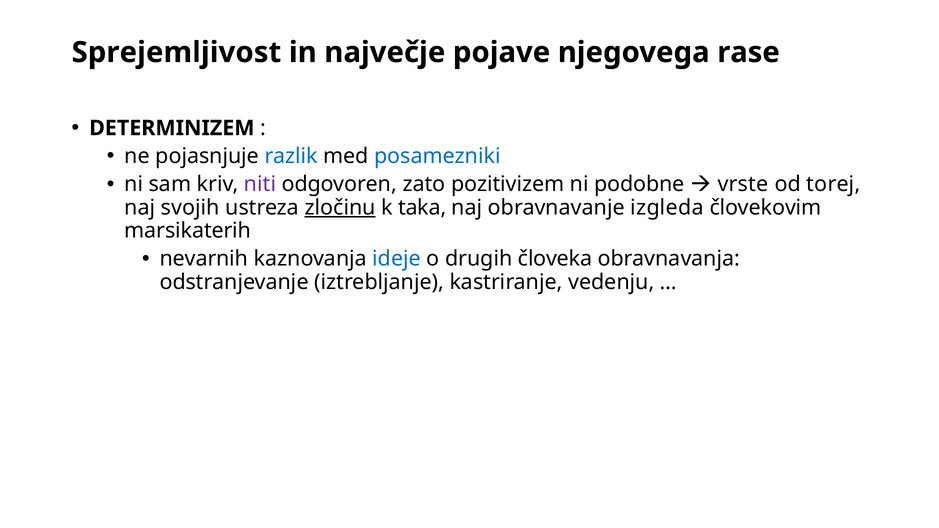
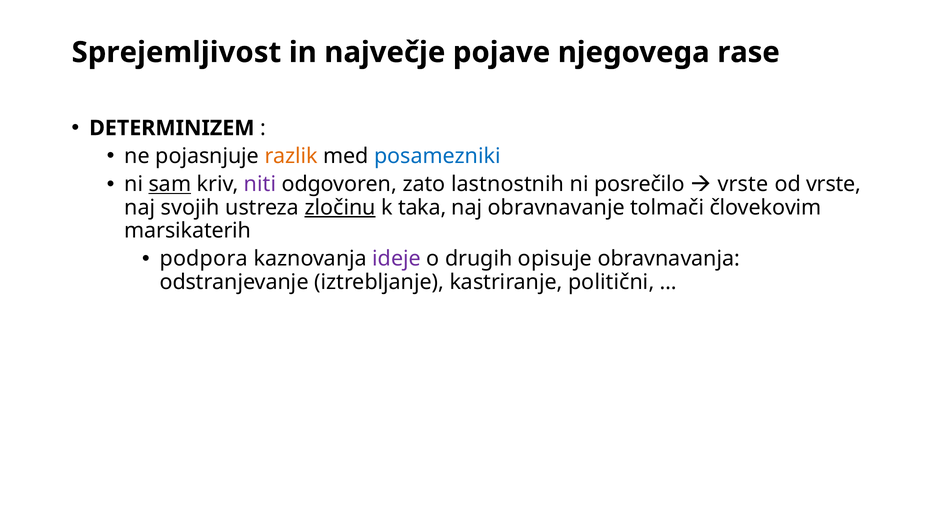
razlik colour: blue -> orange
sam underline: none -> present
pozitivizem: pozitivizem -> lastnostnih
podobne: podobne -> posrečilo
od torej: torej -> vrste
izgleda: izgleda -> tolmači
nevarnih: nevarnih -> podpora
ideje colour: blue -> purple
človeka: človeka -> opisuje
vedenju: vedenju -> politični
